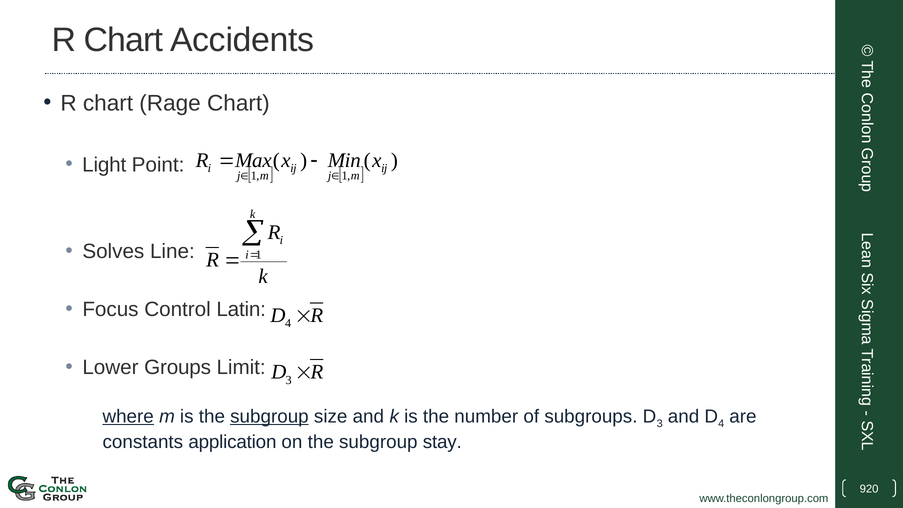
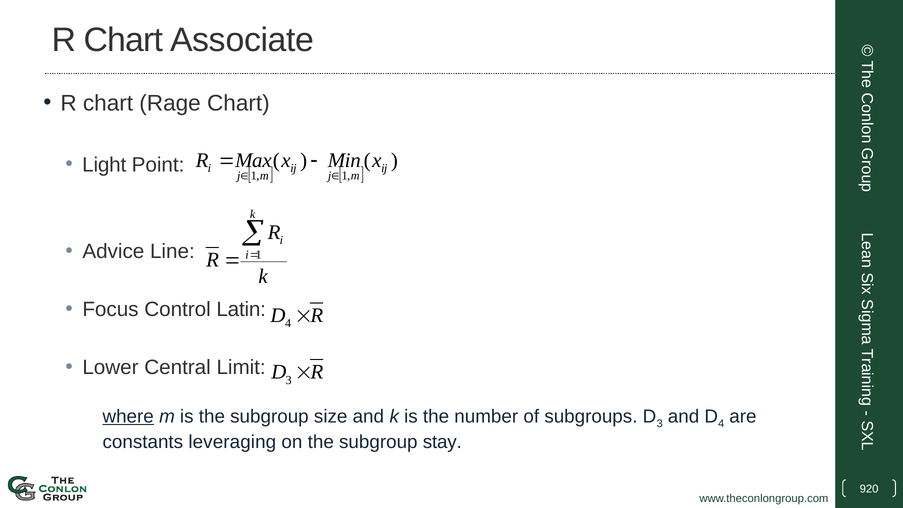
Accidents: Accidents -> Associate
Solves: Solves -> Advice
Groups: Groups -> Central
subgroup at (269, 416) underline: present -> none
application: application -> leveraging
